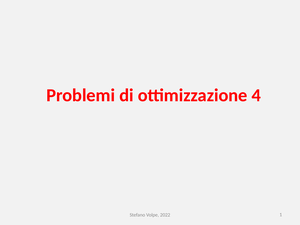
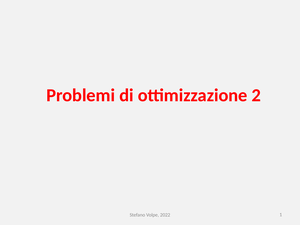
4: 4 -> 2
